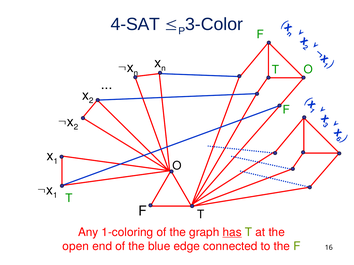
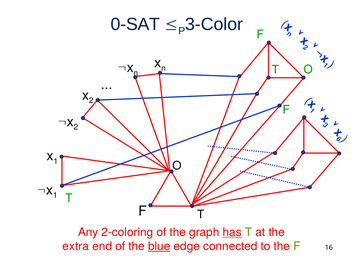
4-SAT: 4-SAT -> 0-SAT
1-coloring: 1-coloring -> 2-coloring
open: open -> extra
blue underline: none -> present
